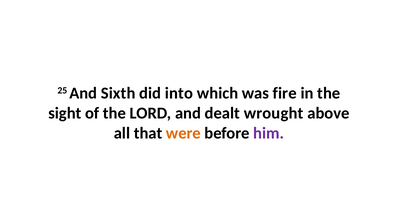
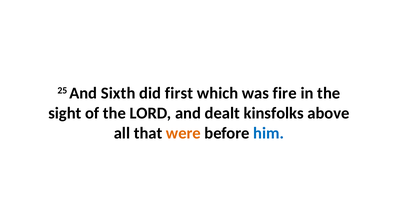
into: into -> first
wrought: wrought -> kinsfolks
him colour: purple -> blue
